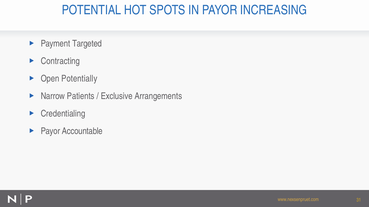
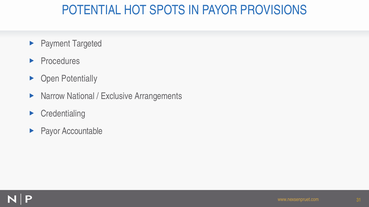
INCREASING: INCREASING -> PROVISIONS
Contracting: Contracting -> Procedures
Patients: Patients -> National
